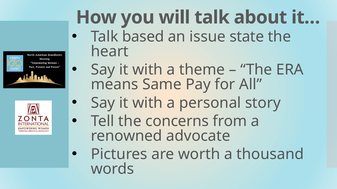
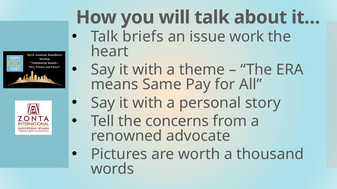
based: based -> briefs
state: state -> work
